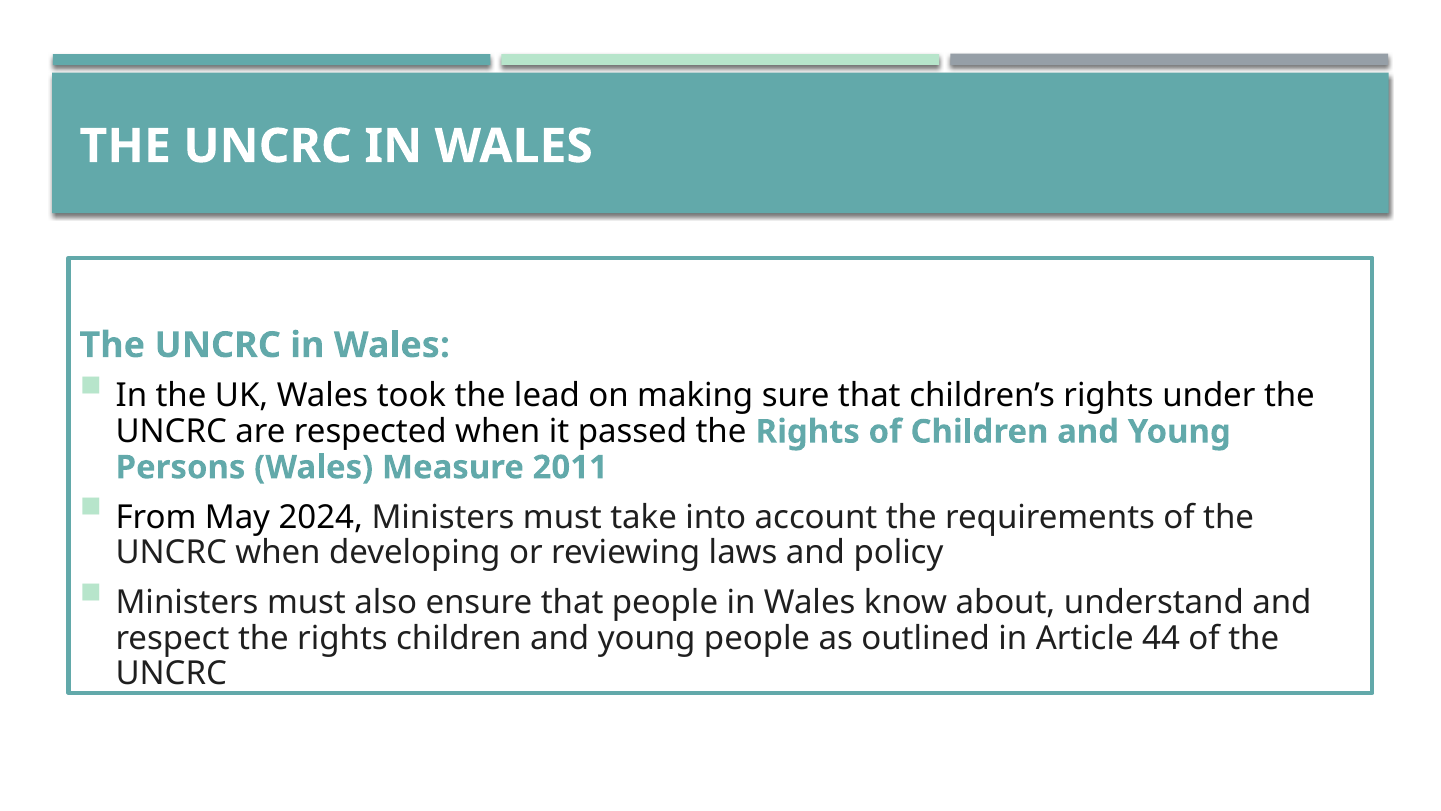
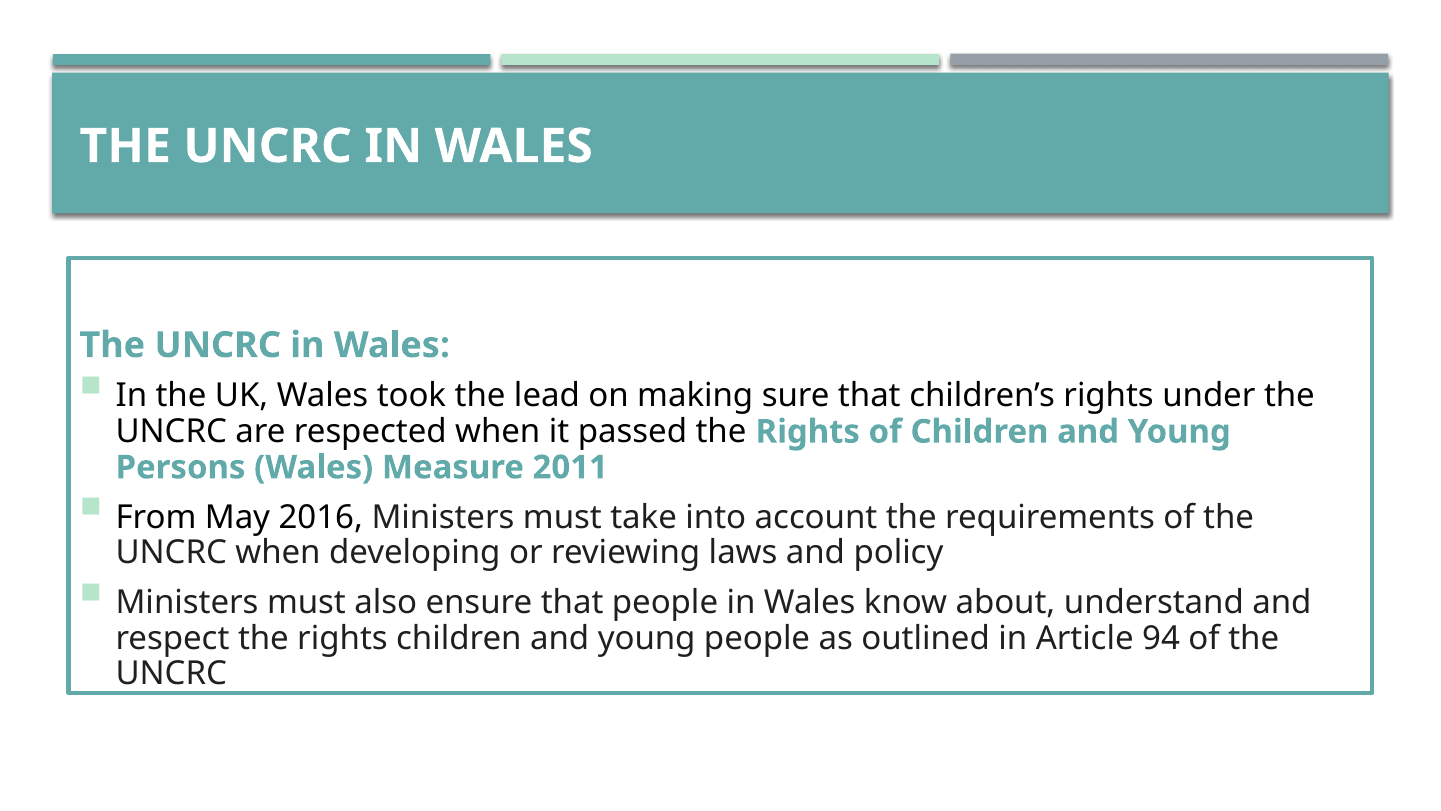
2024: 2024 -> 2016
44: 44 -> 94
